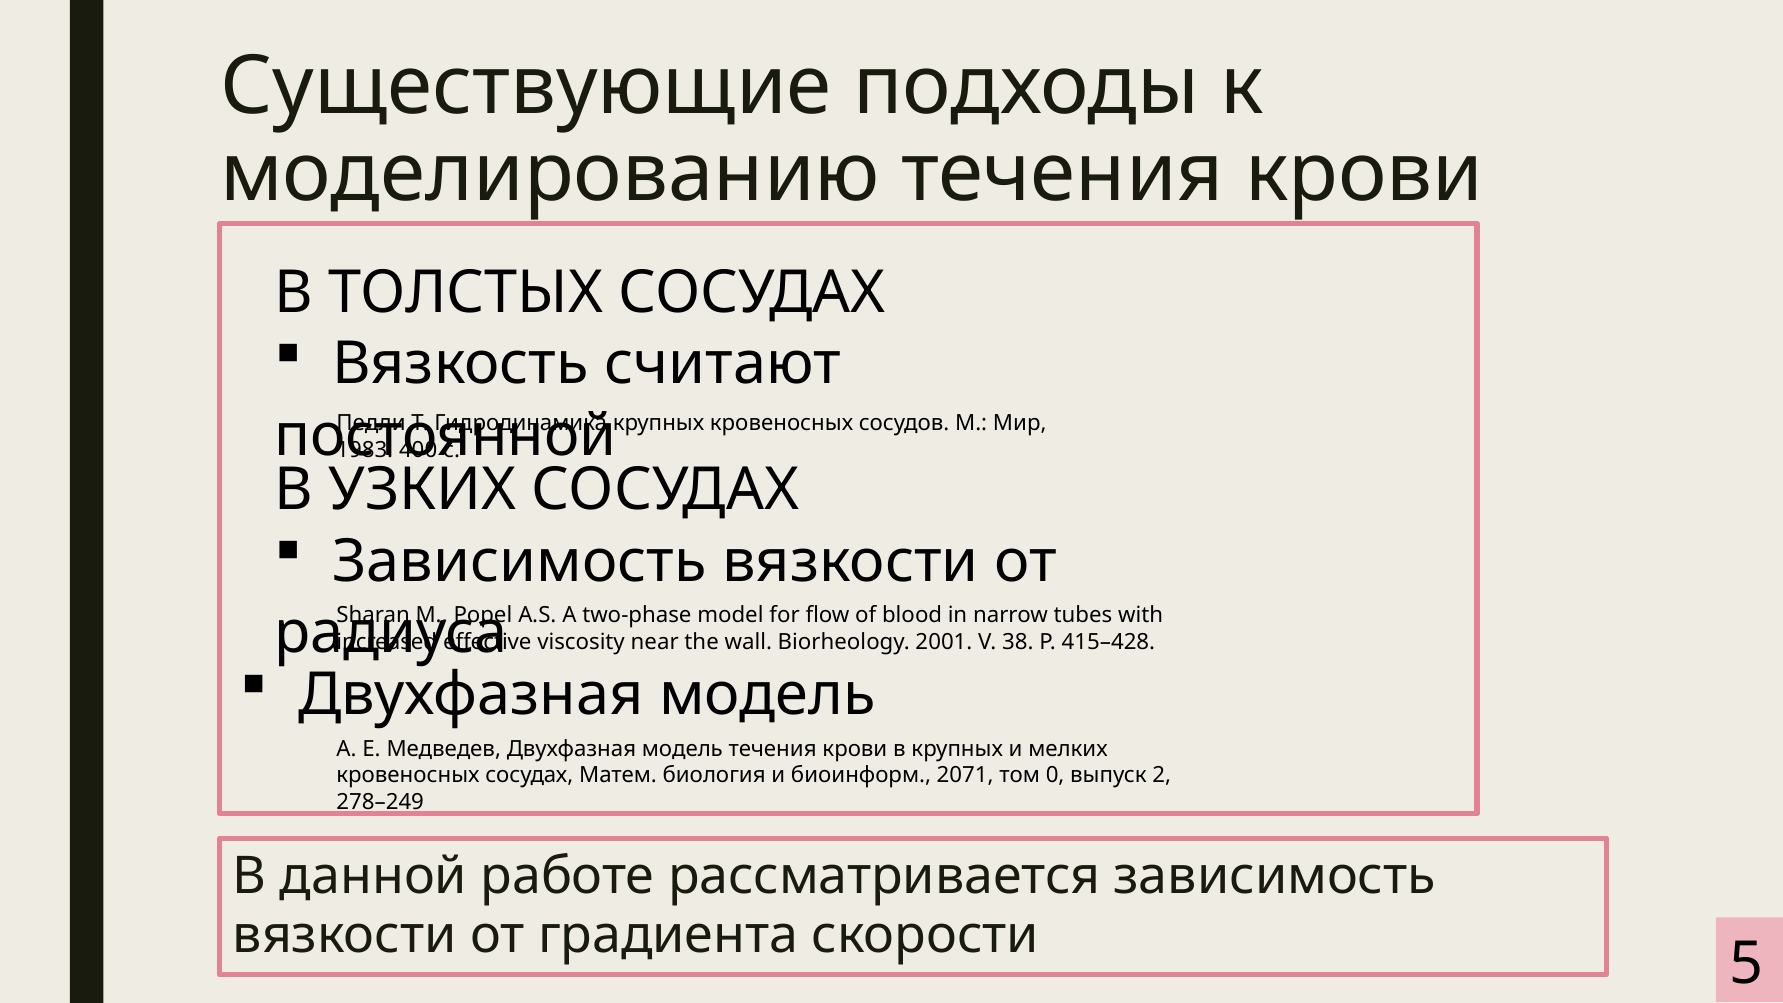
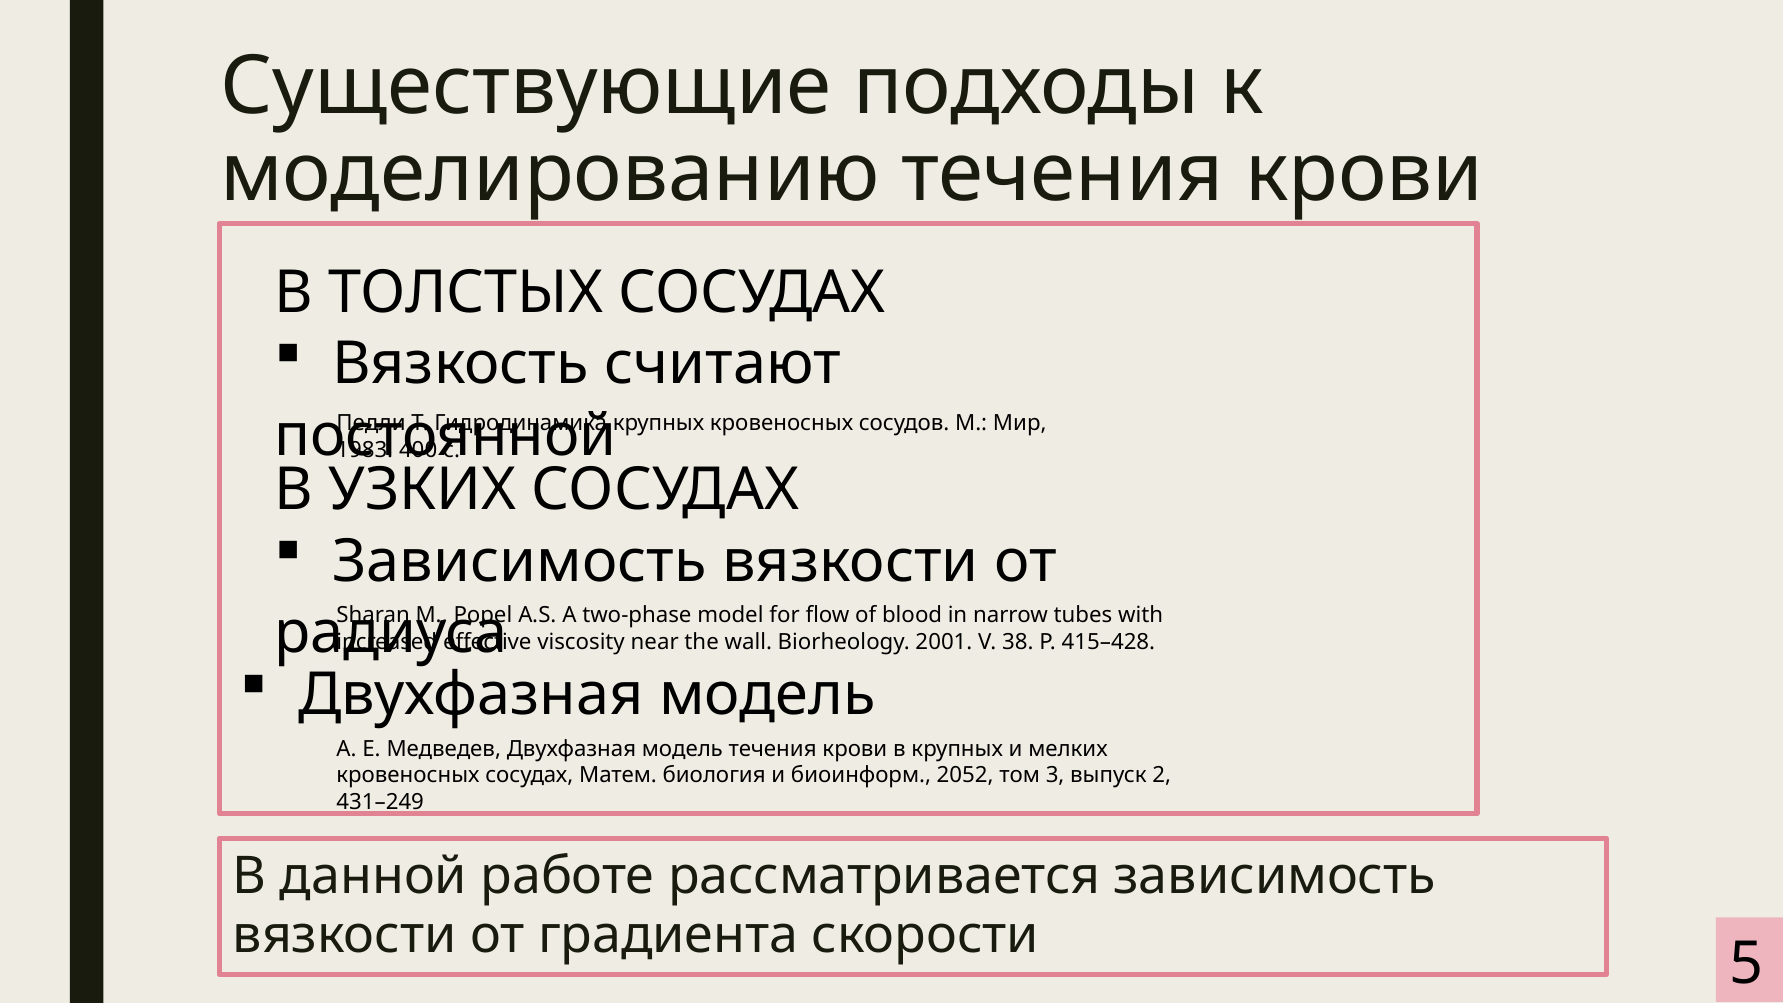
2071: 2071 -> 2052
0: 0 -> 3
278–249: 278–249 -> 431–249
